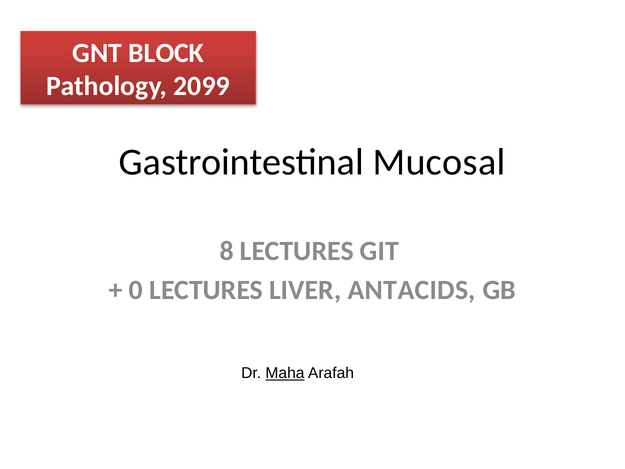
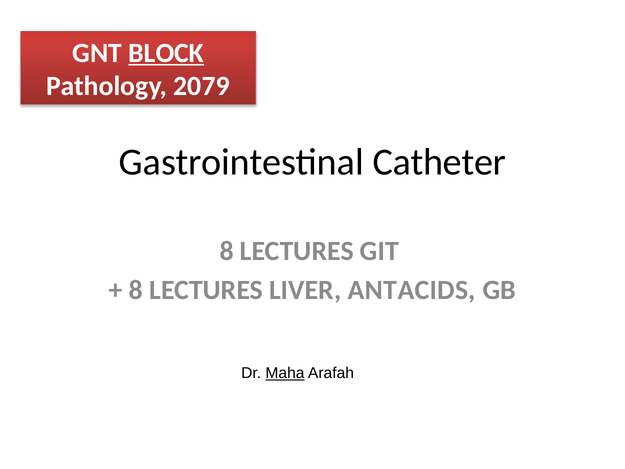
BLOCK underline: none -> present
2099: 2099 -> 2079
Mucosal: Mucosal -> Catheter
0 at (136, 290): 0 -> 8
